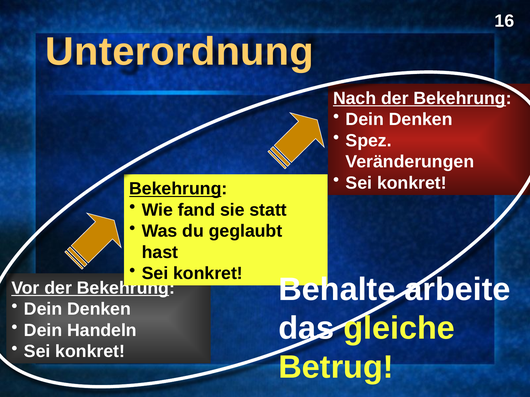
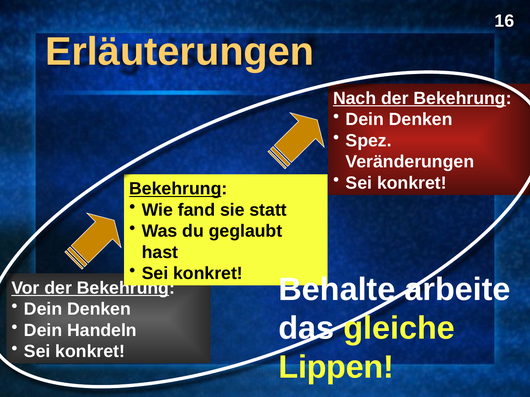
Unterordnung: Unterordnung -> Erläuterungen
Betrug: Betrug -> Lippen
